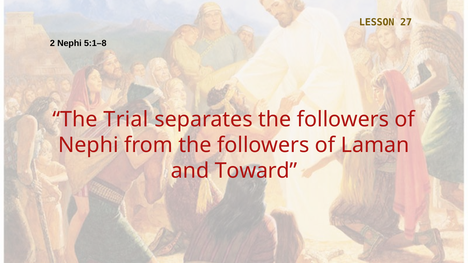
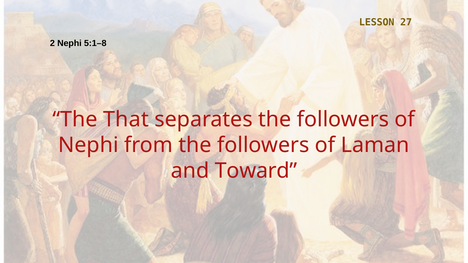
Trial: Trial -> That
